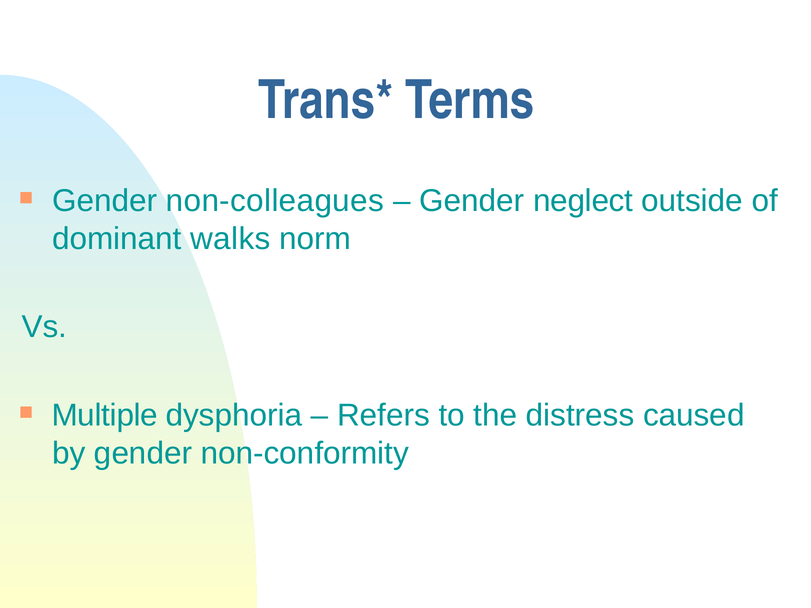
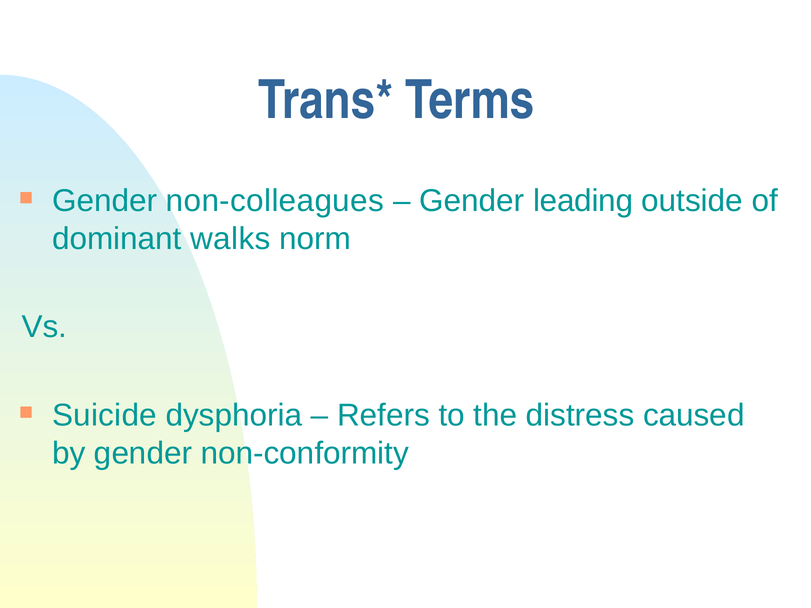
neglect: neglect -> leading
Multiple: Multiple -> Suicide
